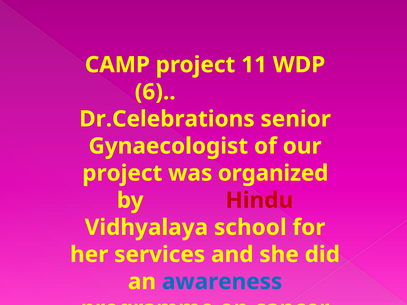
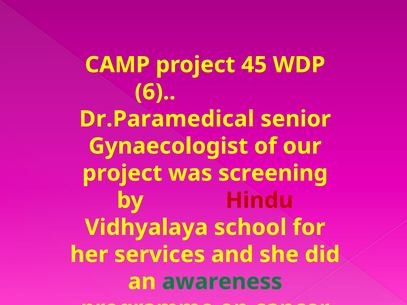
11: 11 -> 45
Dr.Celebrations: Dr.Celebrations -> Dr.Paramedical
was organized: organized -> screening
awareness colour: blue -> green
